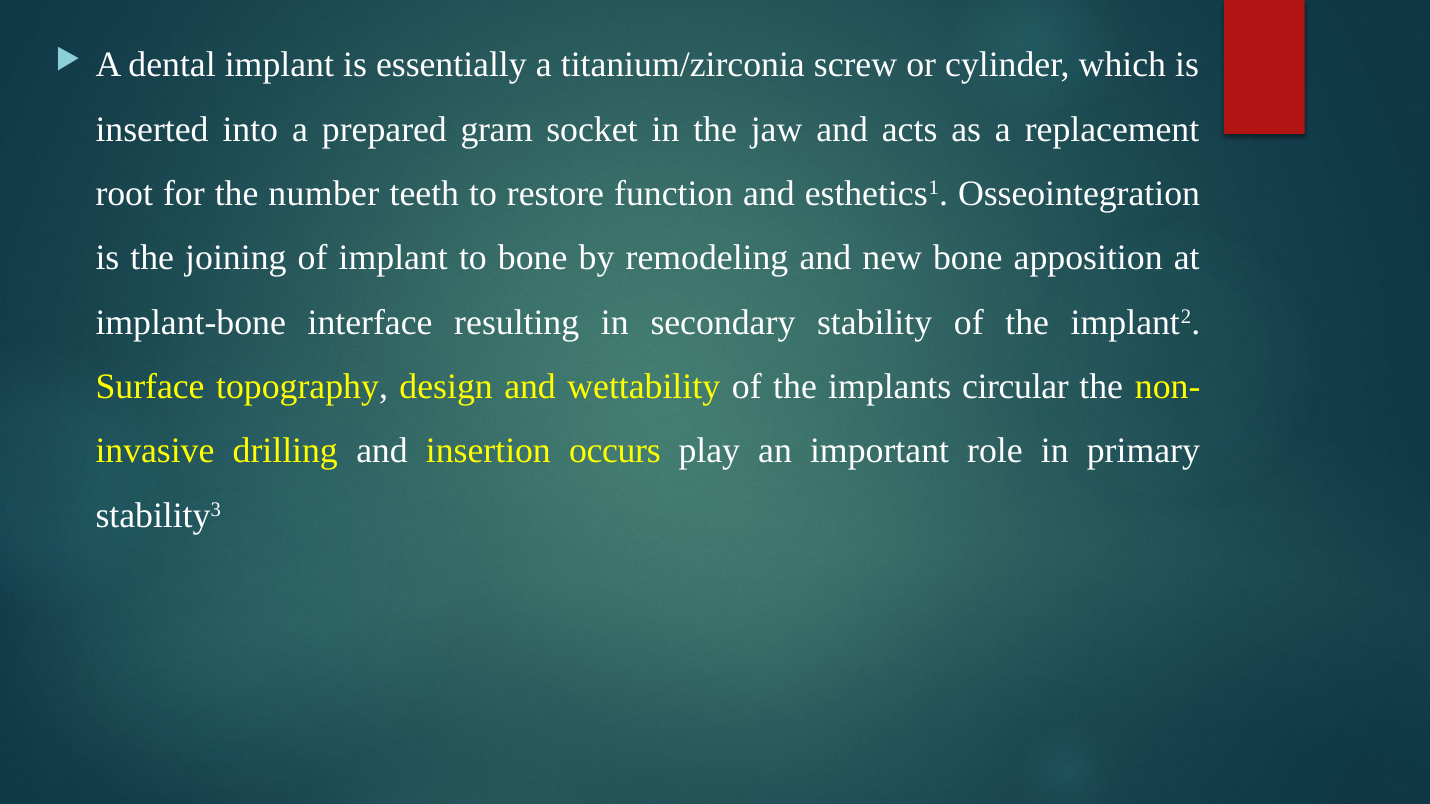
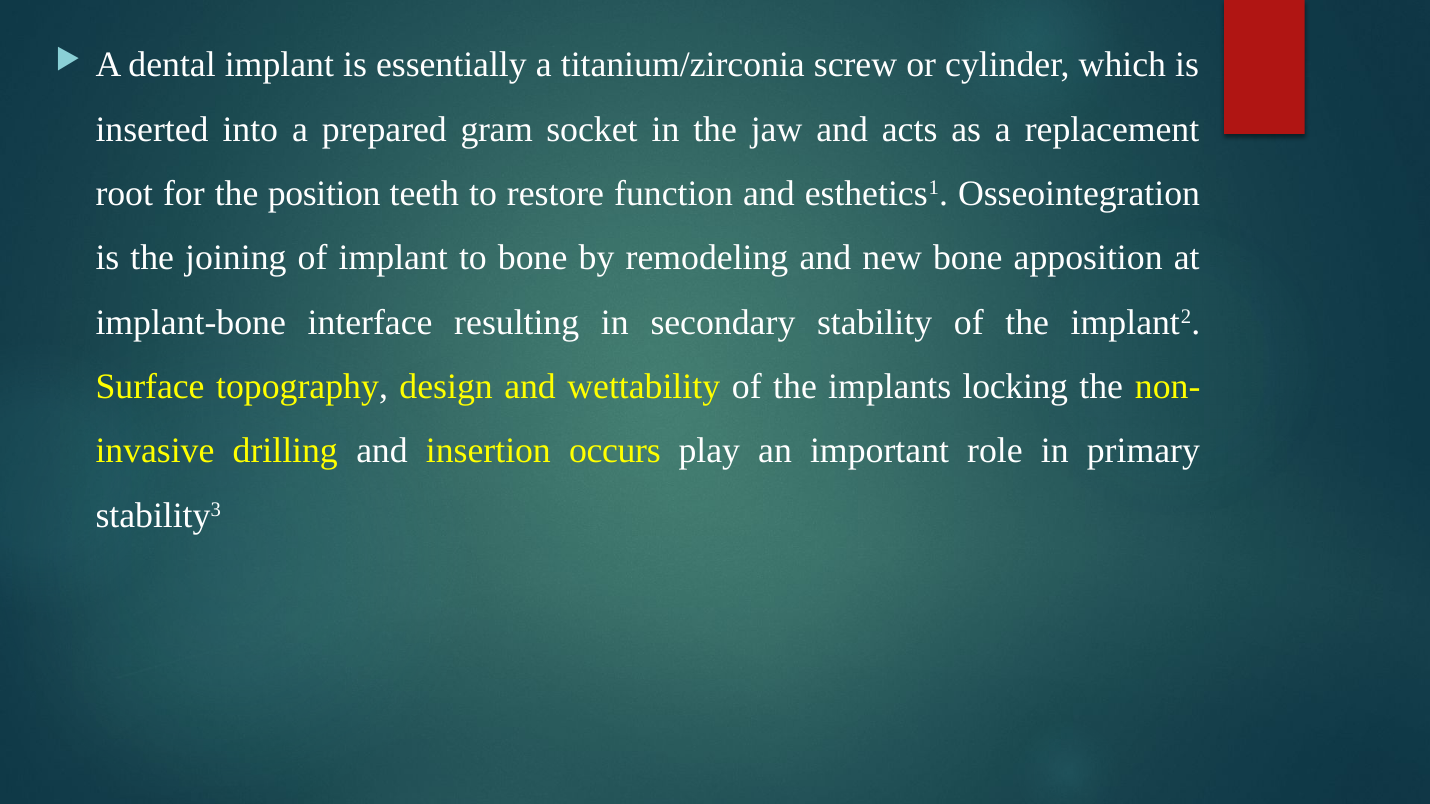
number: number -> position
circular: circular -> locking
